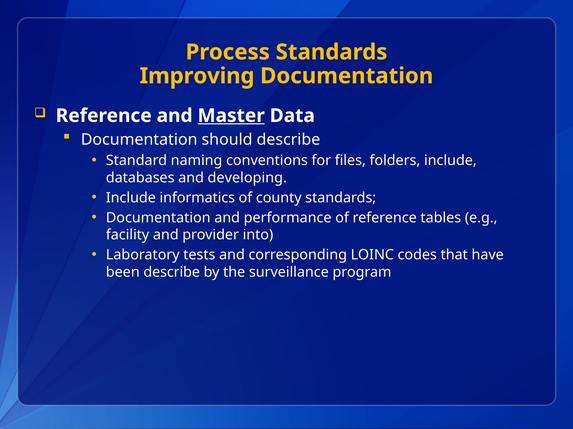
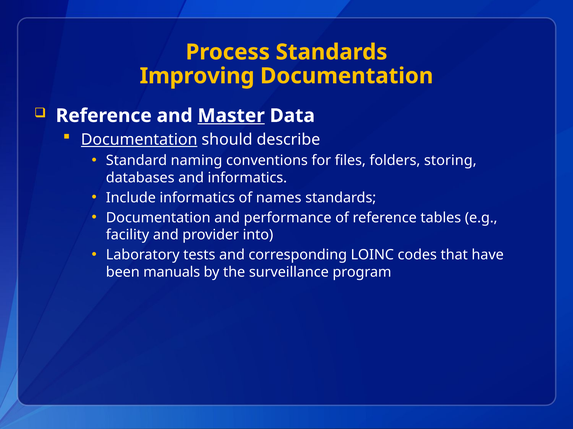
Documentation at (139, 140) underline: none -> present
folders include: include -> storing
and developing: developing -> informatics
county: county -> names
been describe: describe -> manuals
